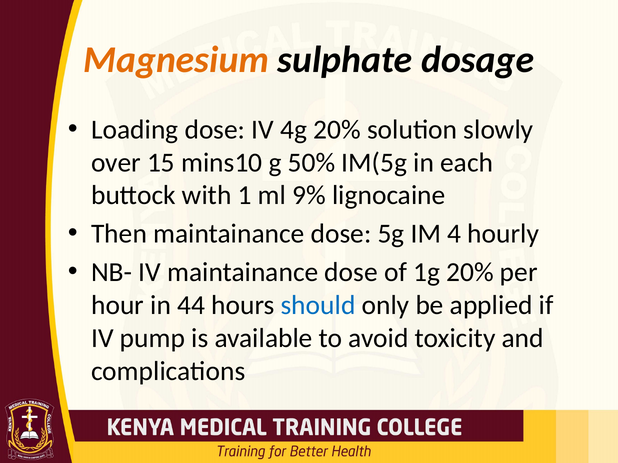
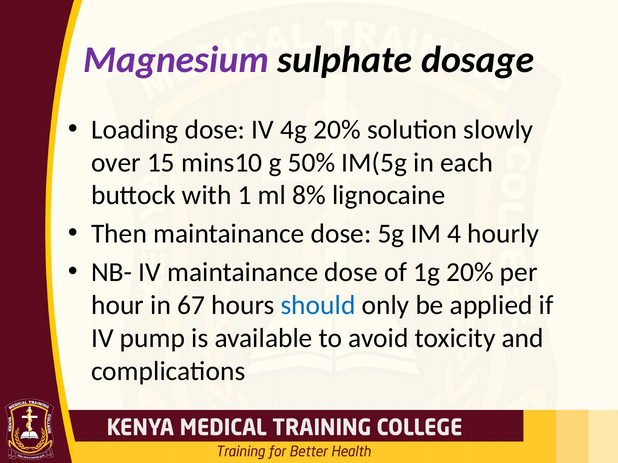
Magnesium colour: orange -> purple
9%: 9% -> 8%
44: 44 -> 67
